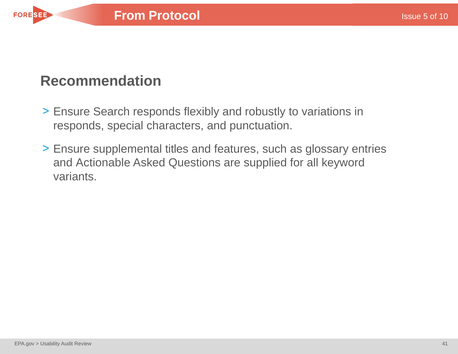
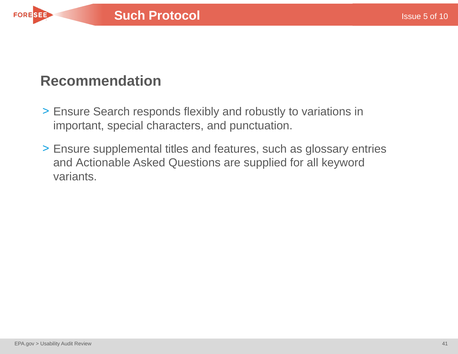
From at (130, 16): From -> Such
responds at (79, 126): responds -> important
